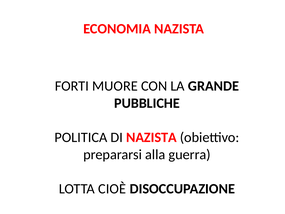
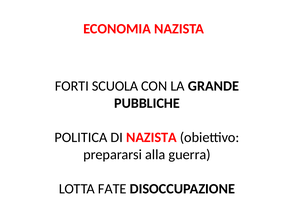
MUORE: MUORE -> SCUOLA
CIOÈ: CIOÈ -> FATE
